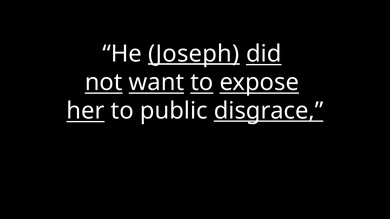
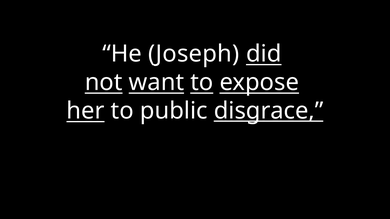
Joseph underline: present -> none
